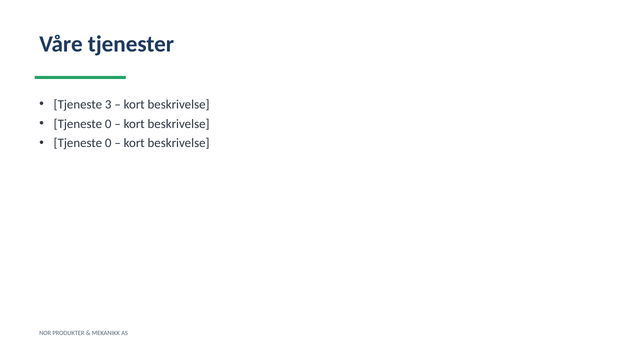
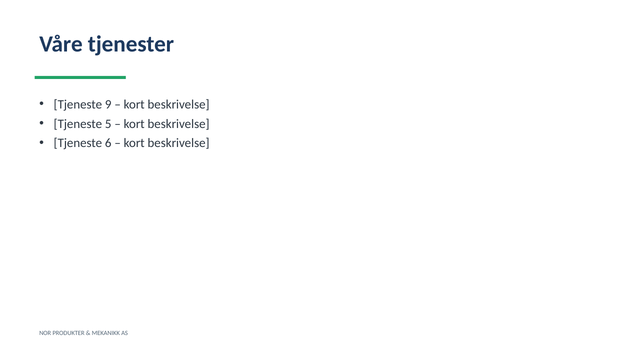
3: 3 -> 9
0 at (108, 124): 0 -> 5
0 at (108, 143): 0 -> 6
